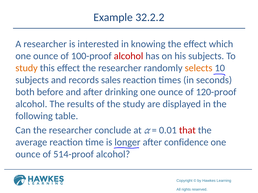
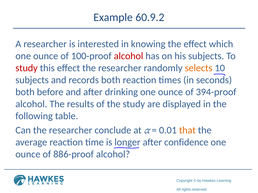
32.2.2: 32.2.2 -> 60.9.2
study at (27, 68) colour: orange -> red
records sales: sales -> both
120-proof: 120-proof -> 394-proof
that colour: red -> orange
514-proof: 514-proof -> 886-proof
